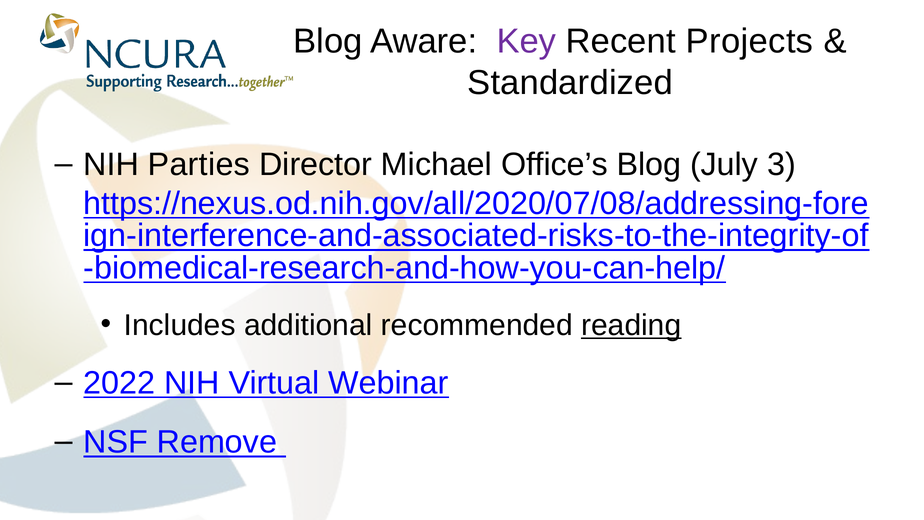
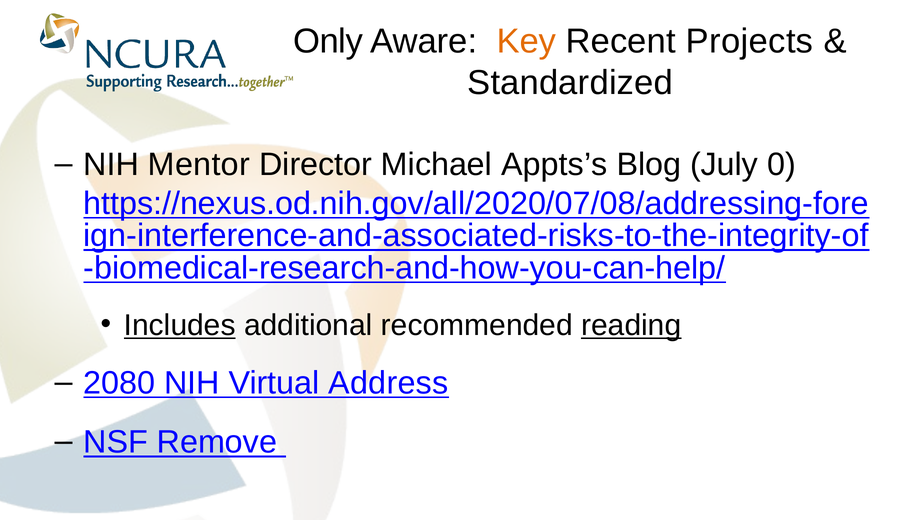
Blog at (328, 41): Blog -> Only
Key colour: purple -> orange
Parties: Parties -> Mentor
Office’s: Office’s -> Appts’s
3: 3 -> 0
Includes underline: none -> present
2022: 2022 -> 2080
Webinar: Webinar -> Address
